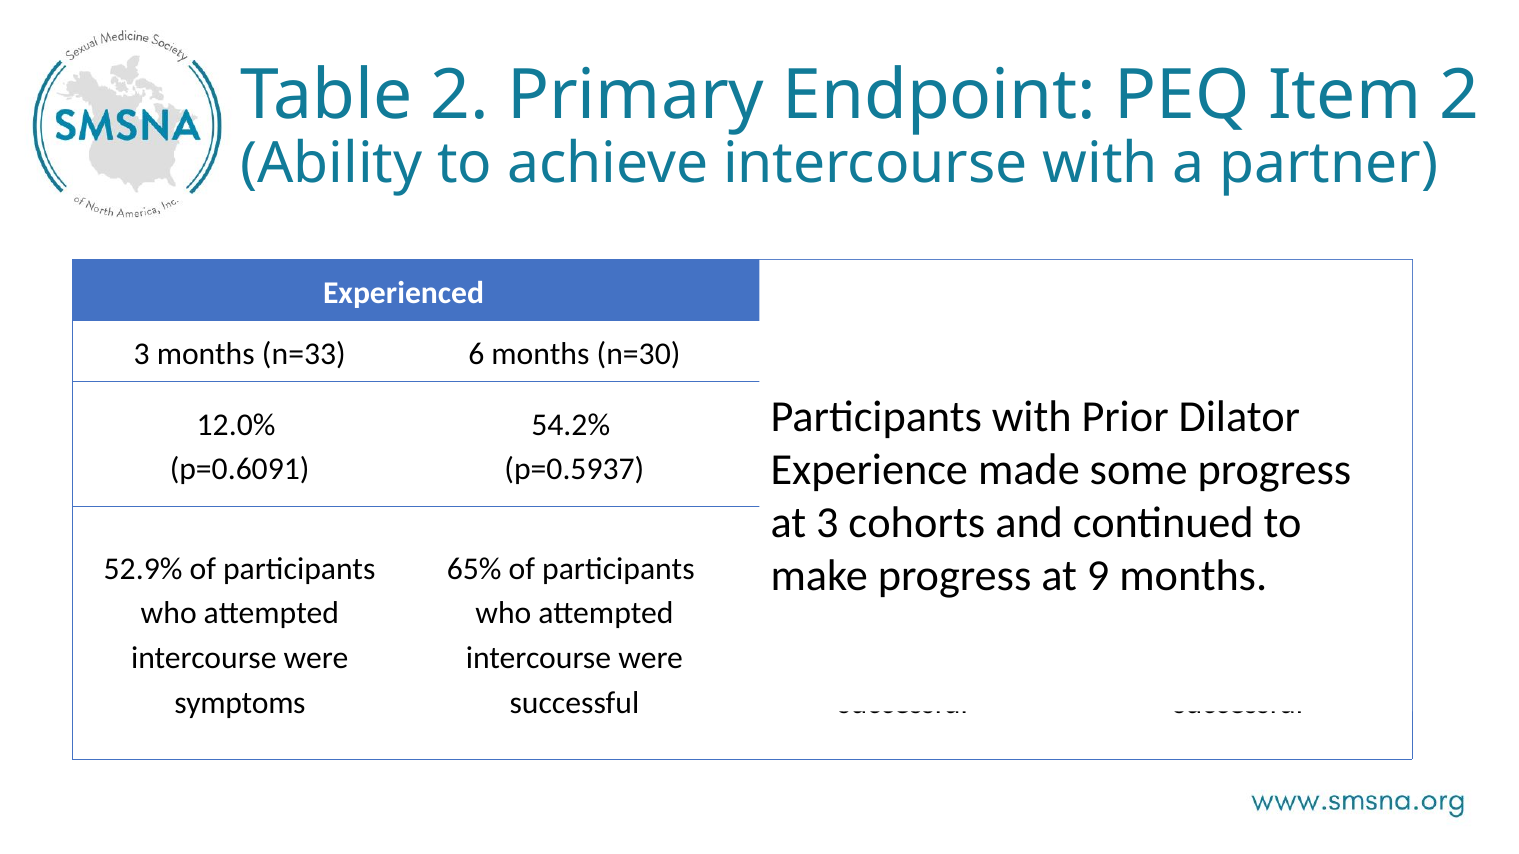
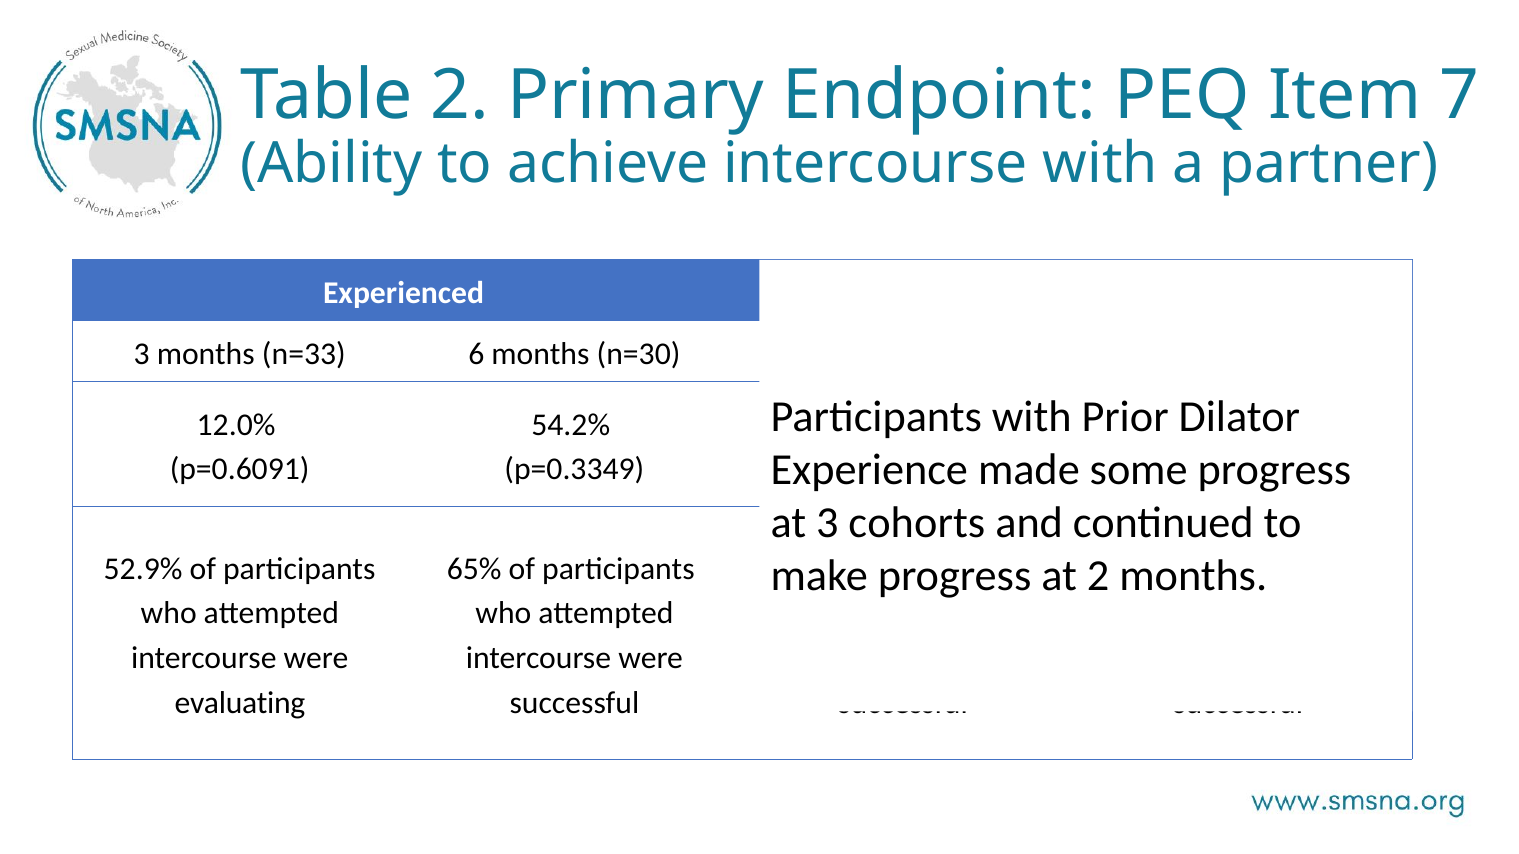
Item 2: 2 -> 7
p=0.5937: p=0.5937 -> p=0.3349
at 9: 9 -> 2
symptoms: symptoms -> evaluating
